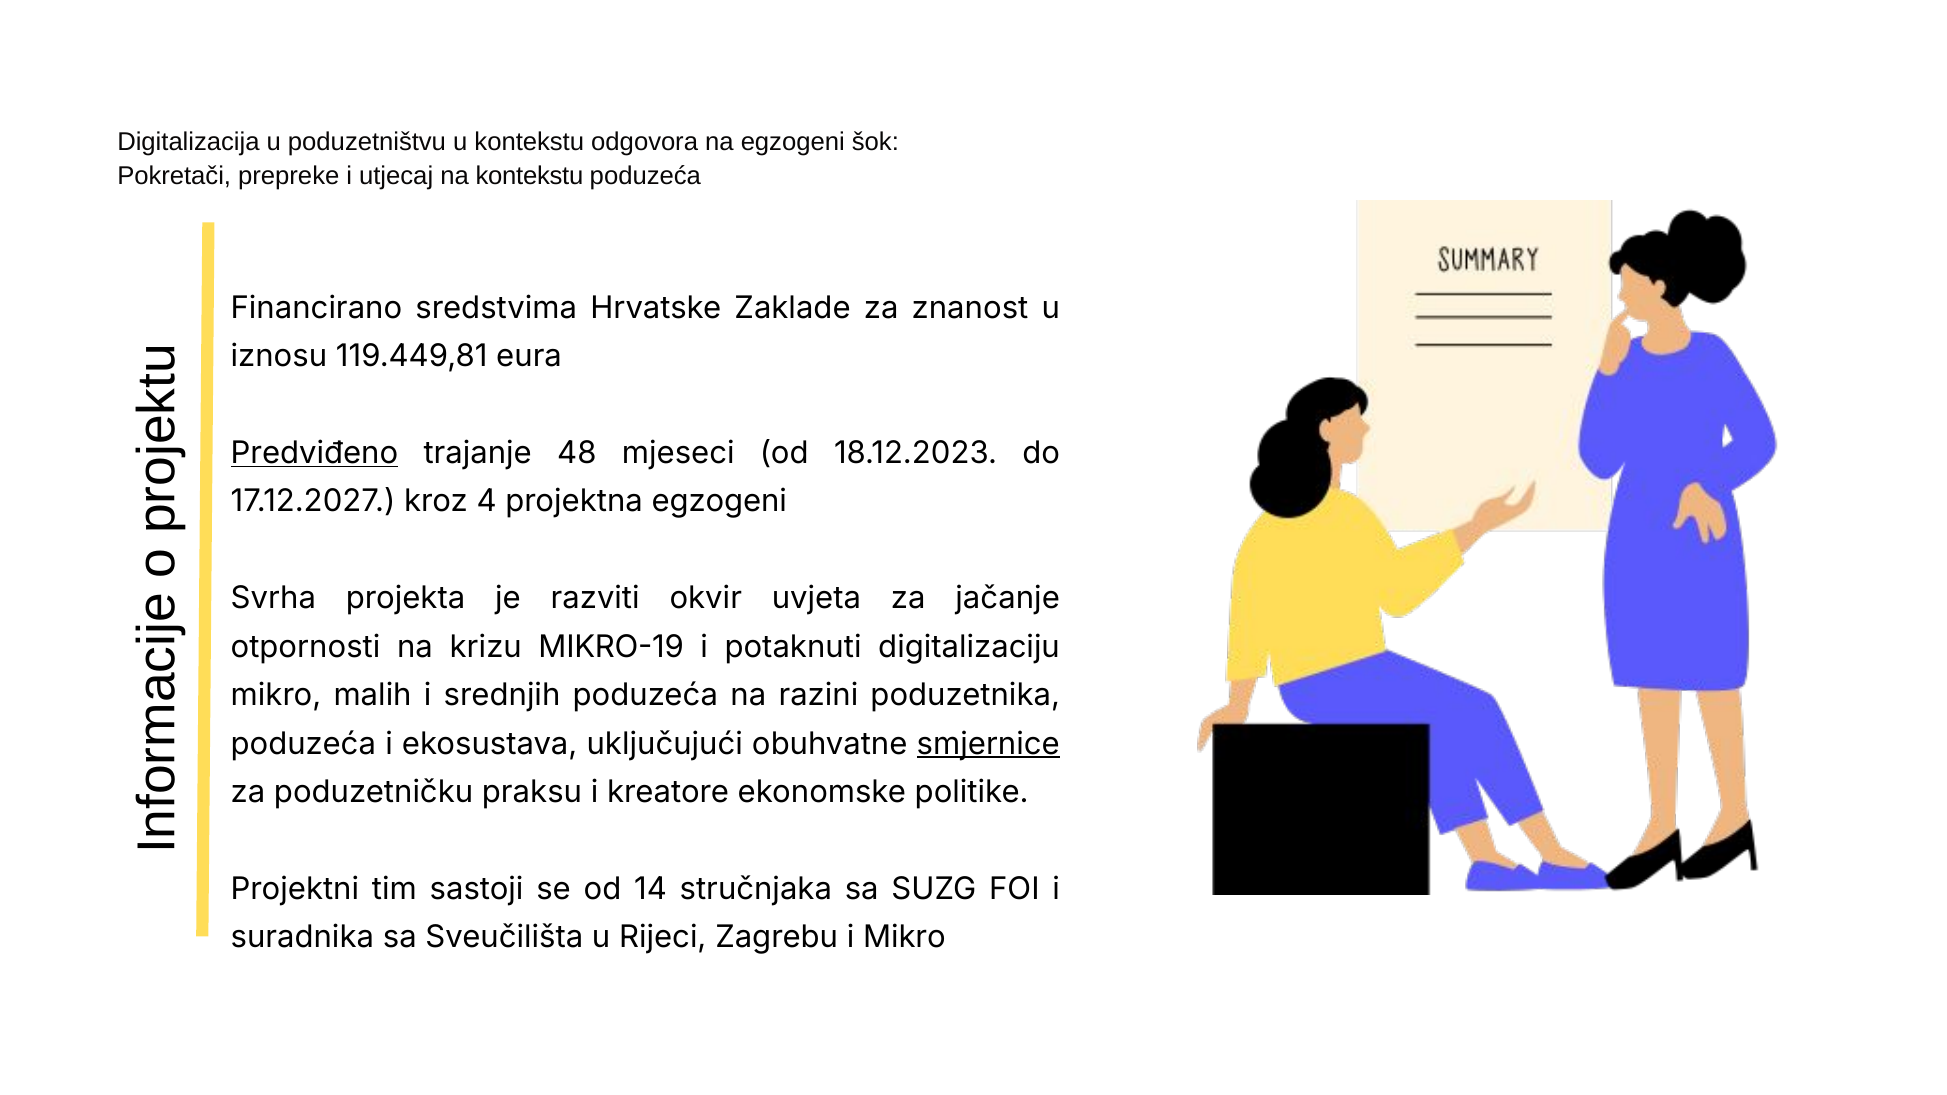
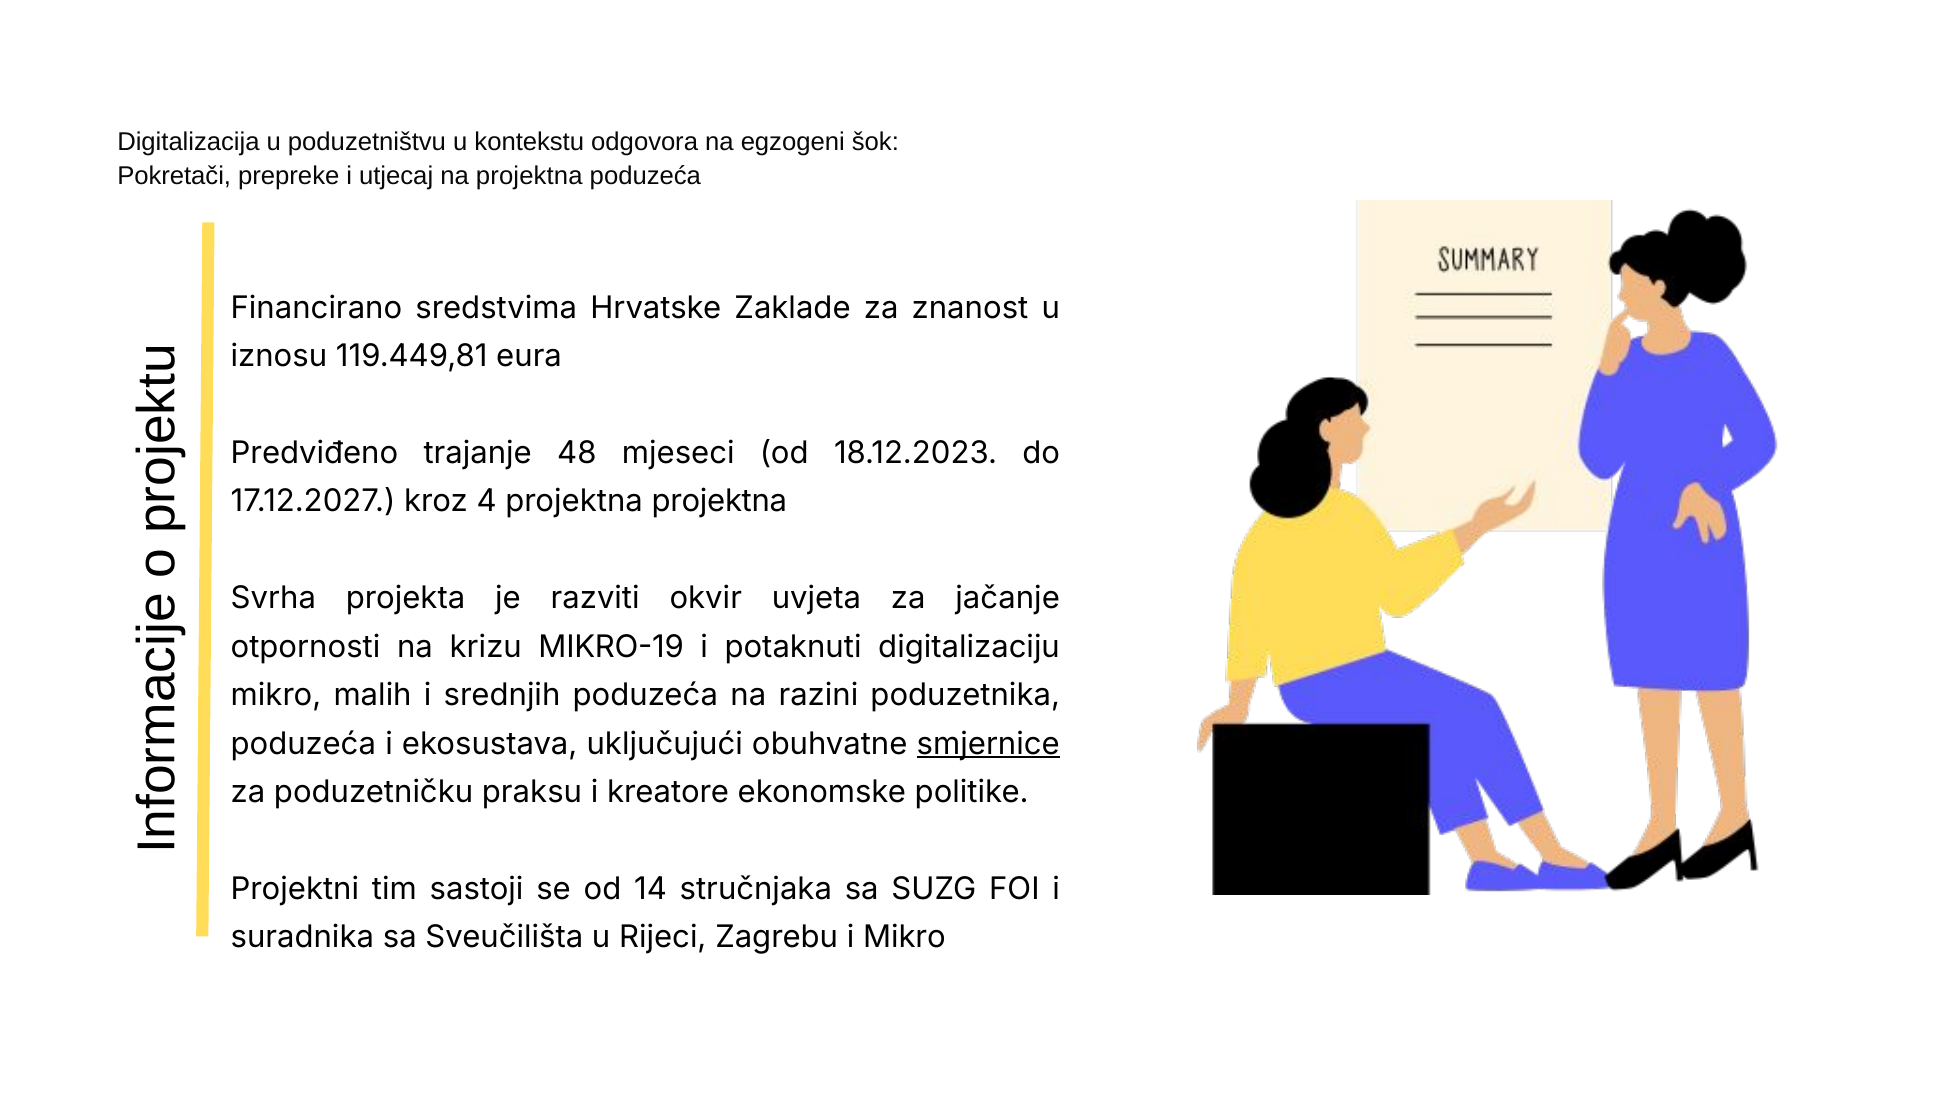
na kontekstu: kontekstu -> projektna
Predviđeno underline: present -> none
projektna egzogeni: egzogeni -> projektna
